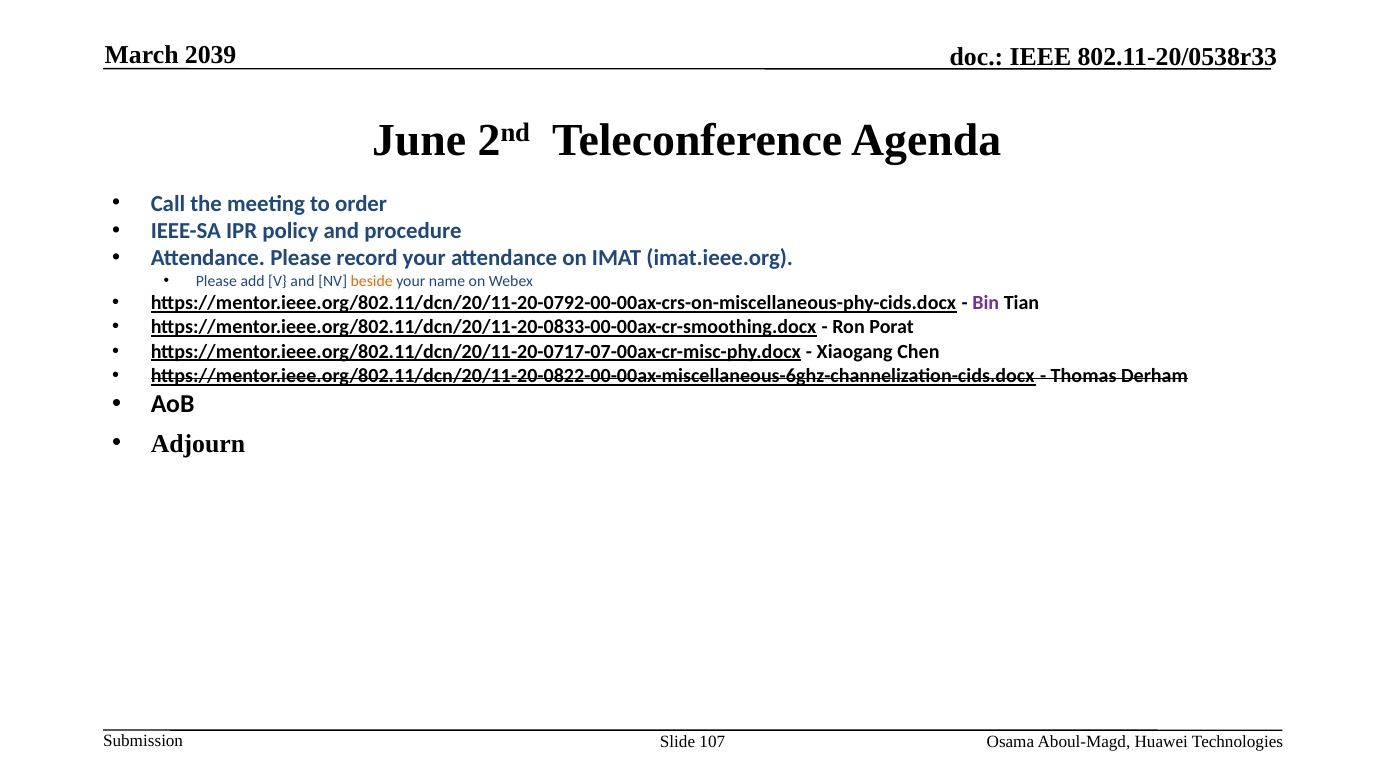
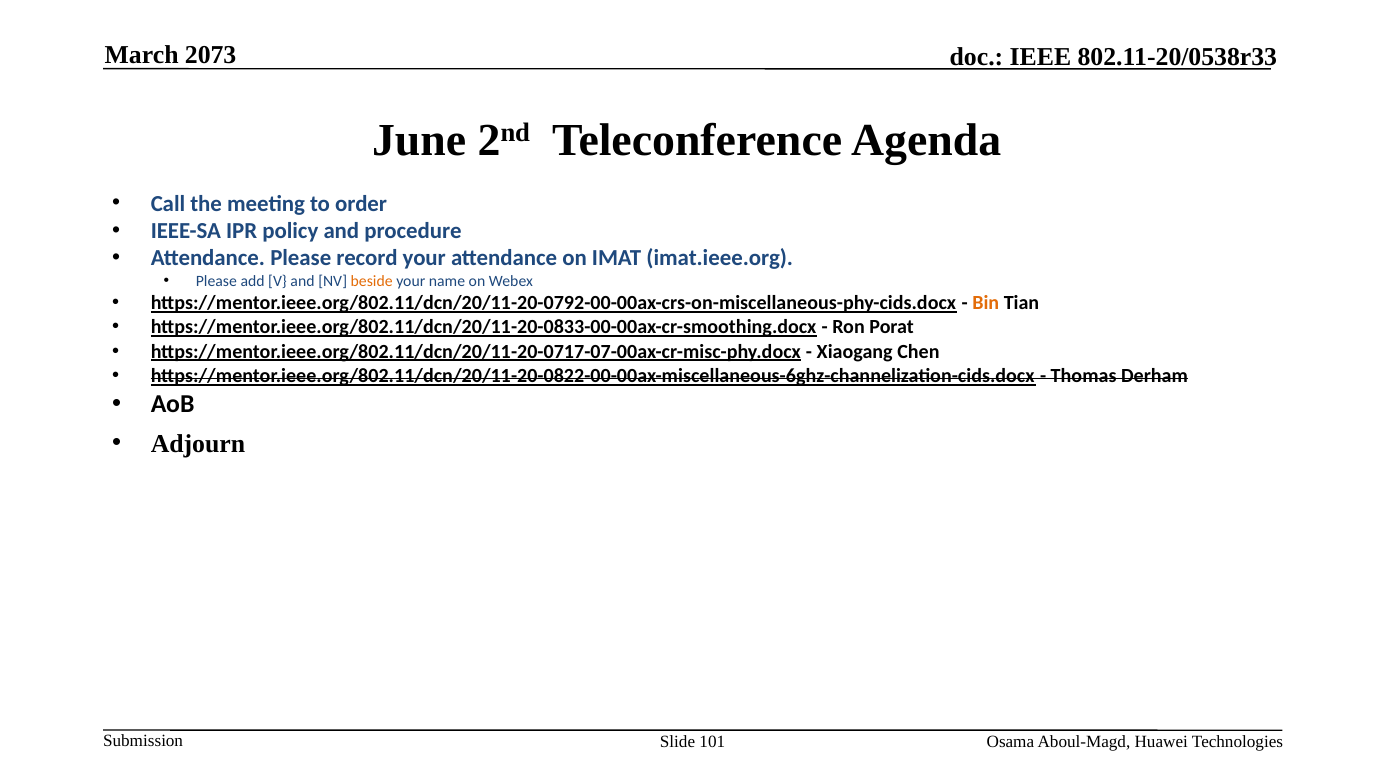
2039: 2039 -> 2073
Bin colour: purple -> orange
107: 107 -> 101
